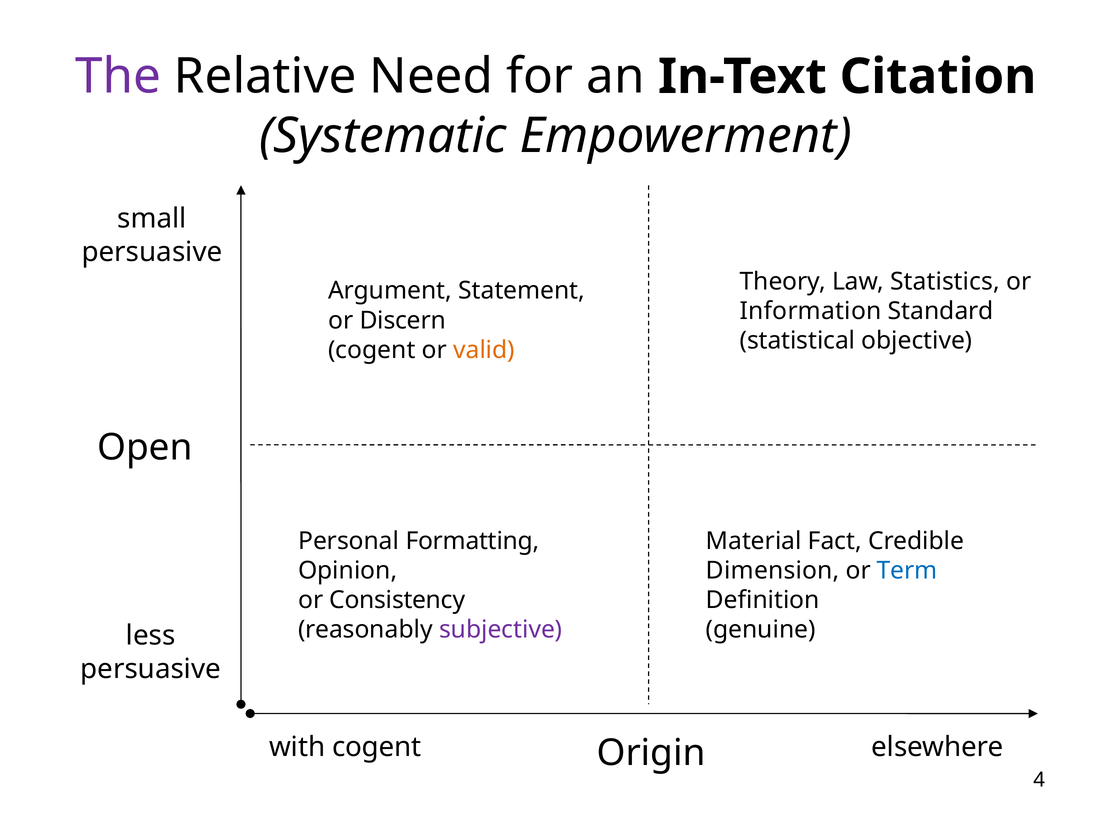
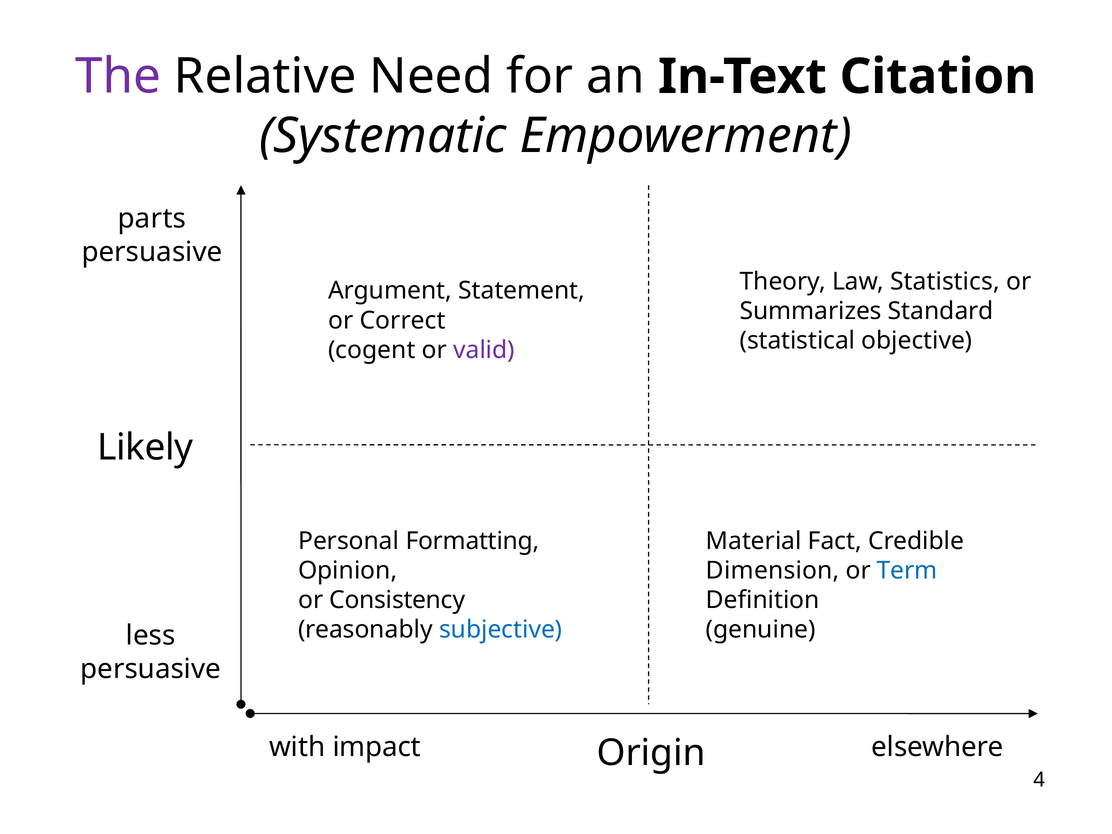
small: small -> parts
Information: Information -> Summarizes
Discern: Discern -> Correct
valid colour: orange -> purple
Open: Open -> Likely
subjective colour: purple -> blue
with cogent: cogent -> impact
